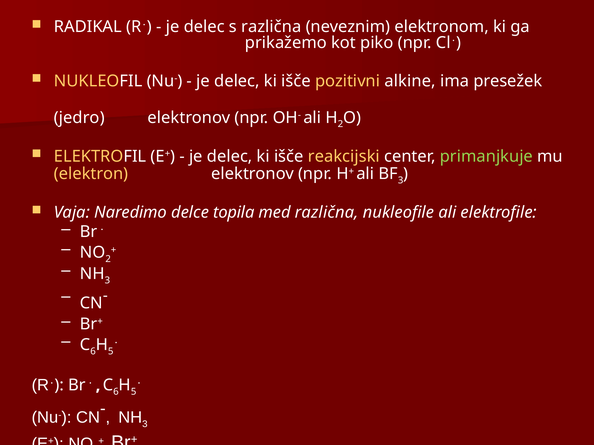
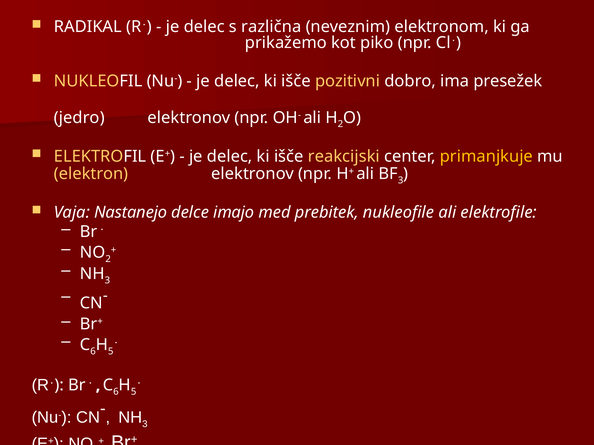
alkine: alkine -> dobro
primanjkuje colour: light green -> yellow
Naredimo: Naredimo -> Nastanejo
topila: topila -> imajo
med različna: različna -> prebitek
